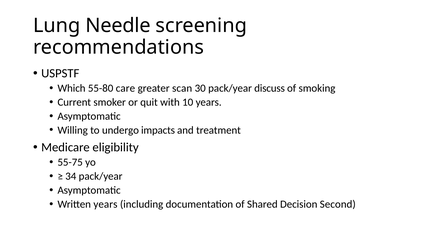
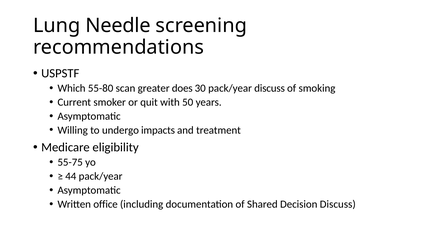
care: care -> scan
scan: scan -> does
10: 10 -> 50
34: 34 -> 44
Written years: years -> office
Decision Second: Second -> Discuss
